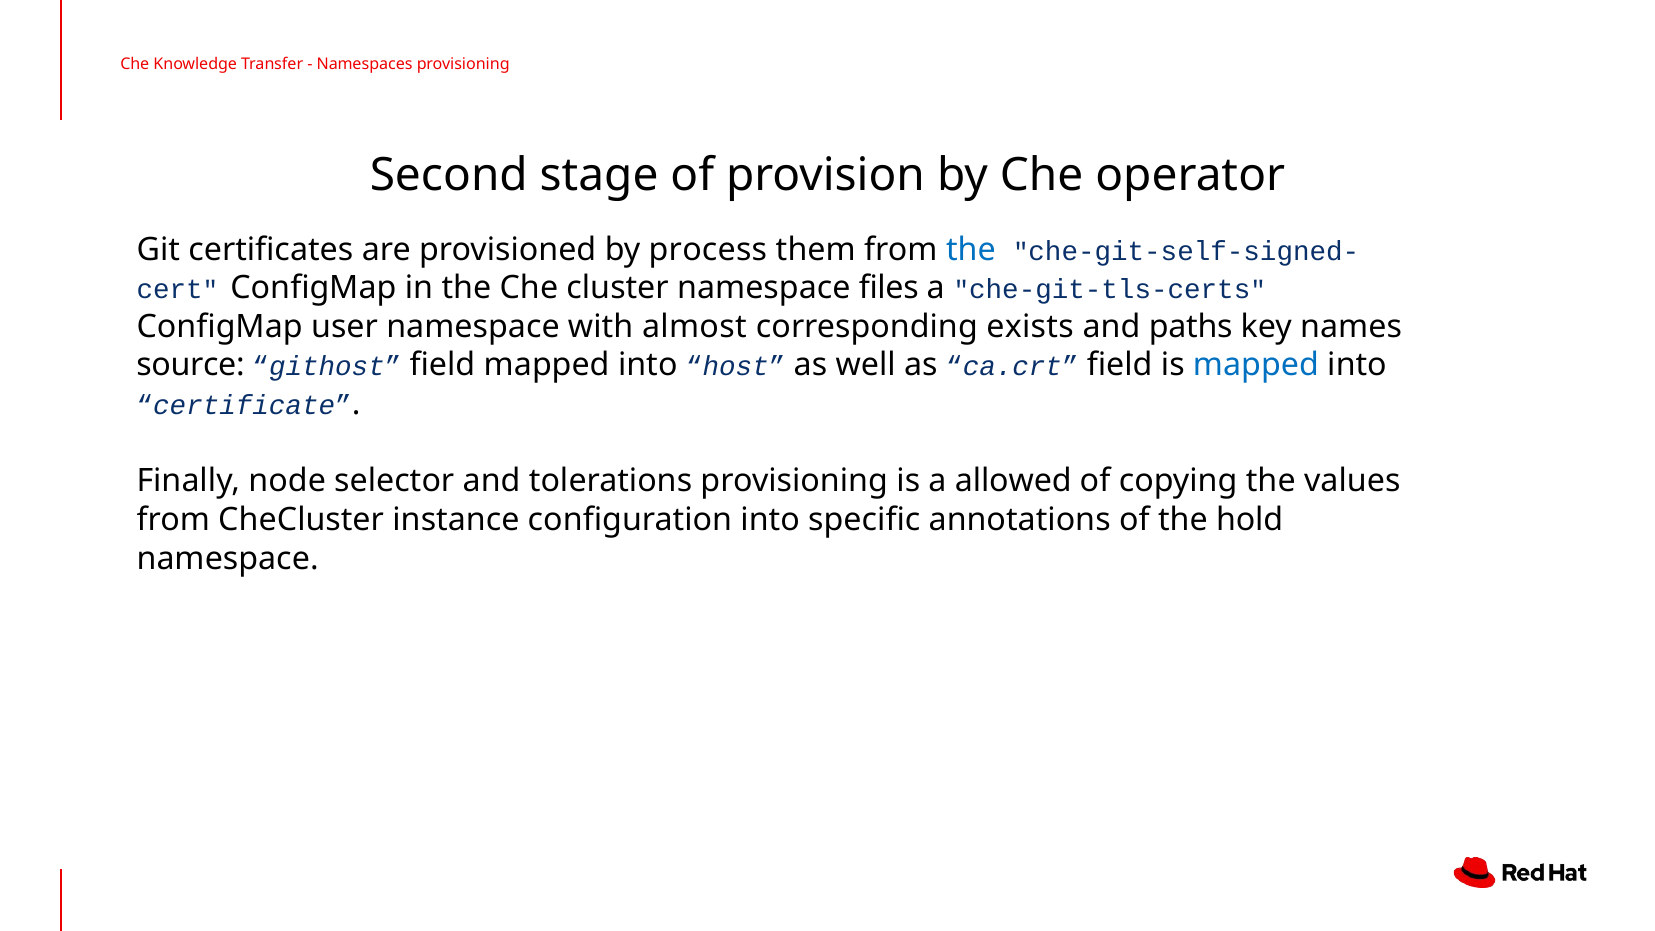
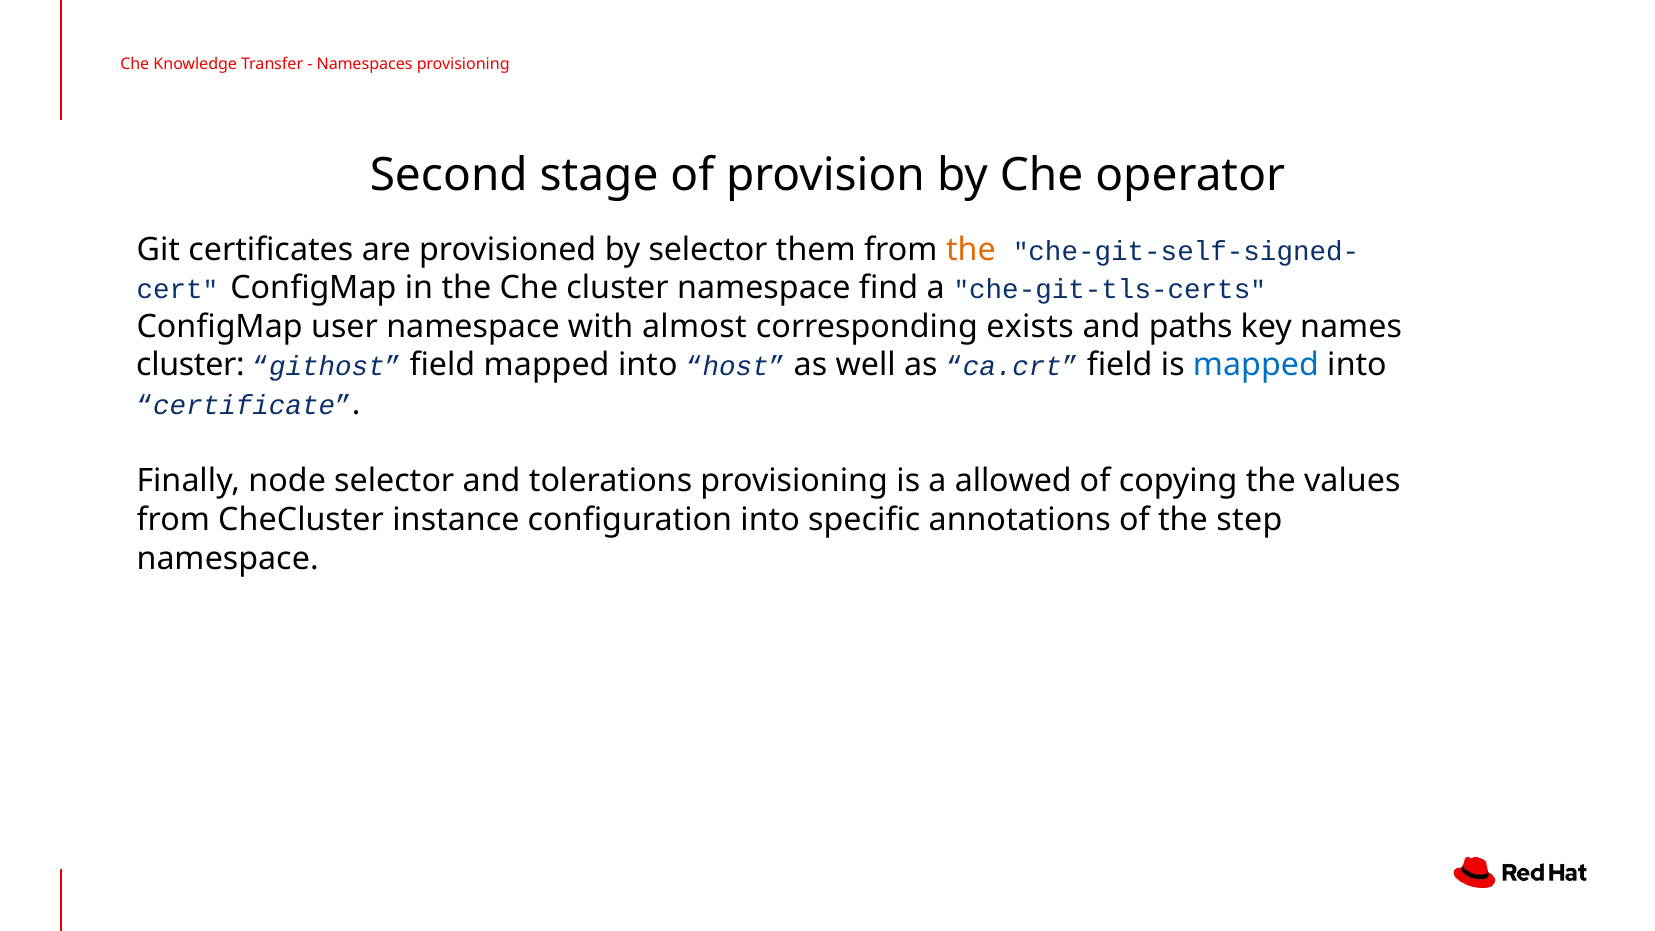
by process: process -> selector
the at (971, 249) colour: blue -> orange
files: files -> find
source at (190, 365): source -> cluster
hold: hold -> step
